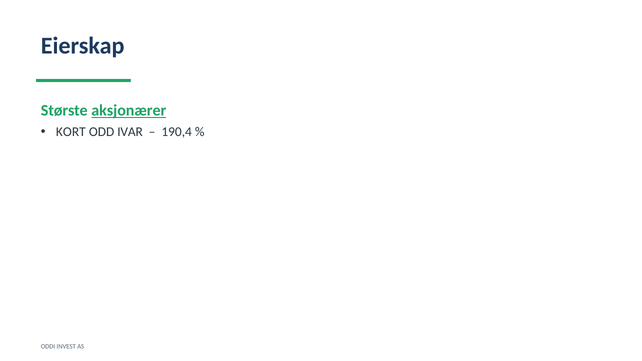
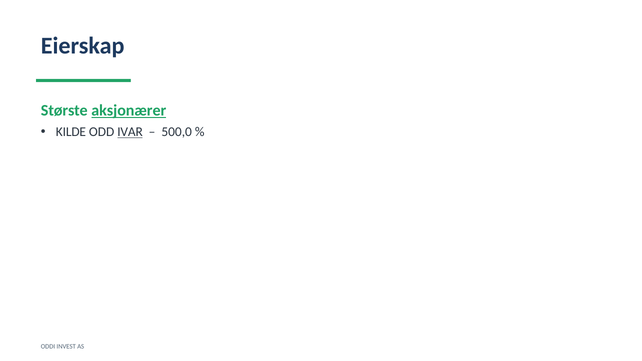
KORT: KORT -> KILDE
IVAR underline: none -> present
190,4: 190,4 -> 500,0
